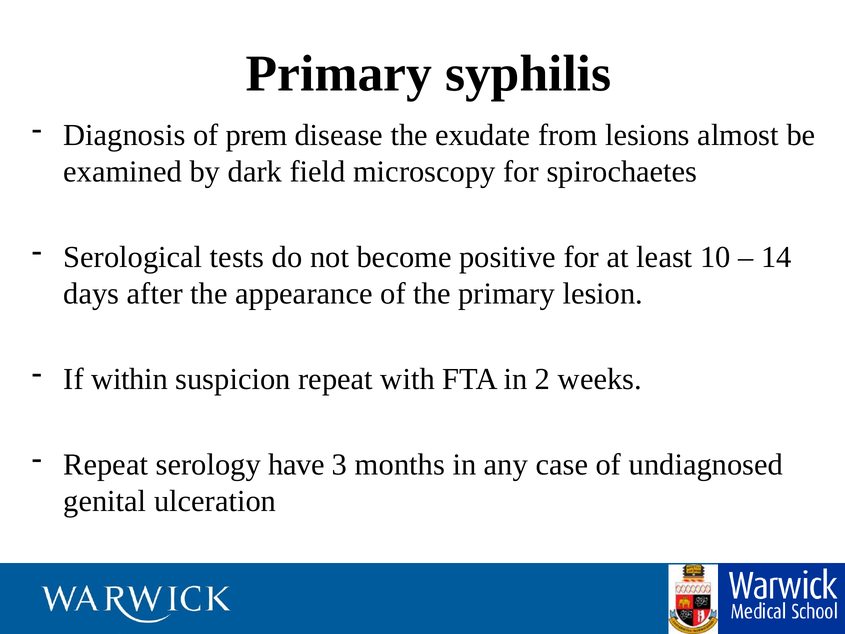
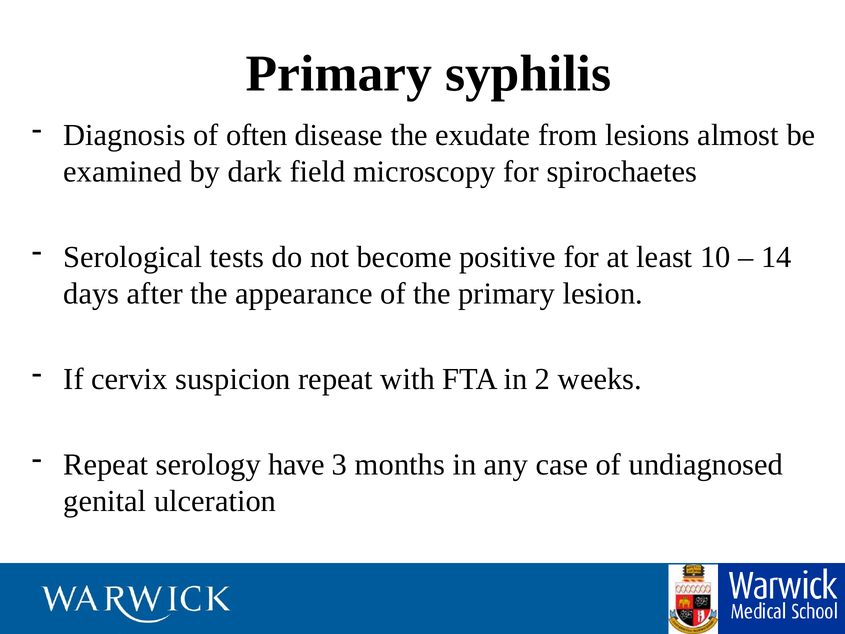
prem: prem -> often
within: within -> cervix
